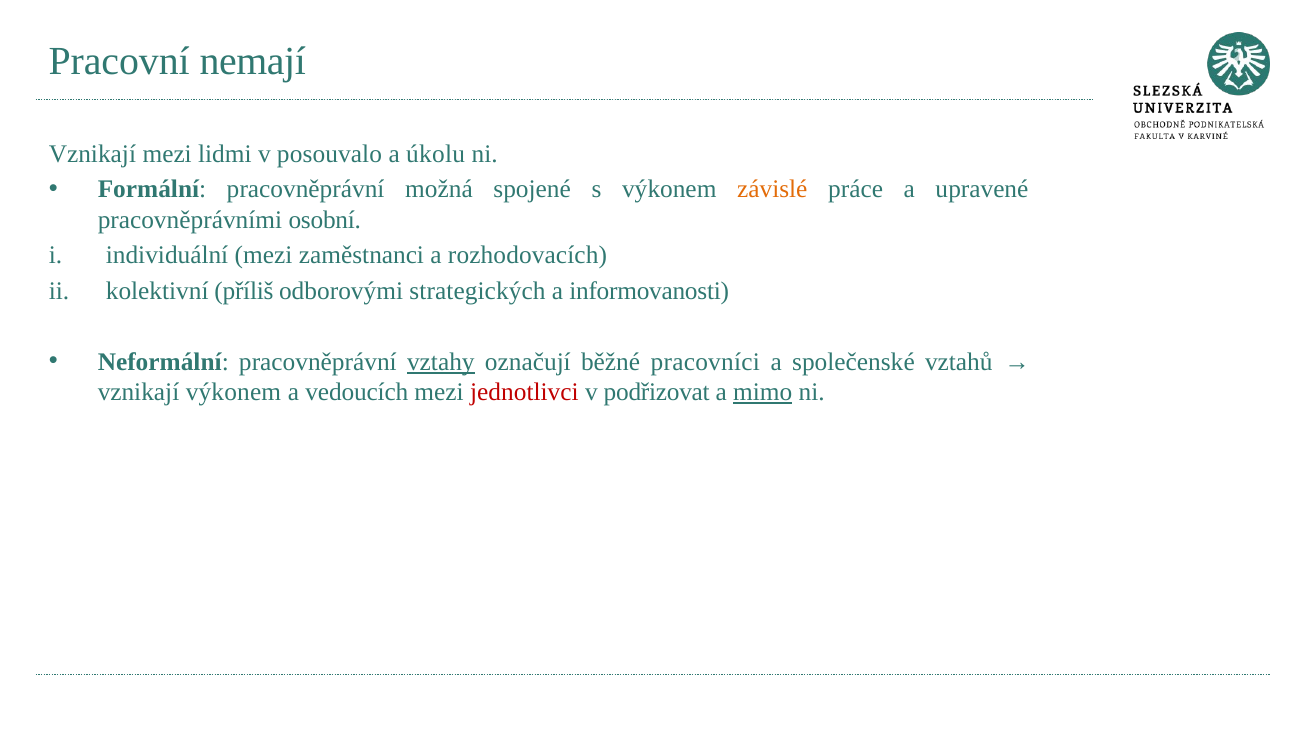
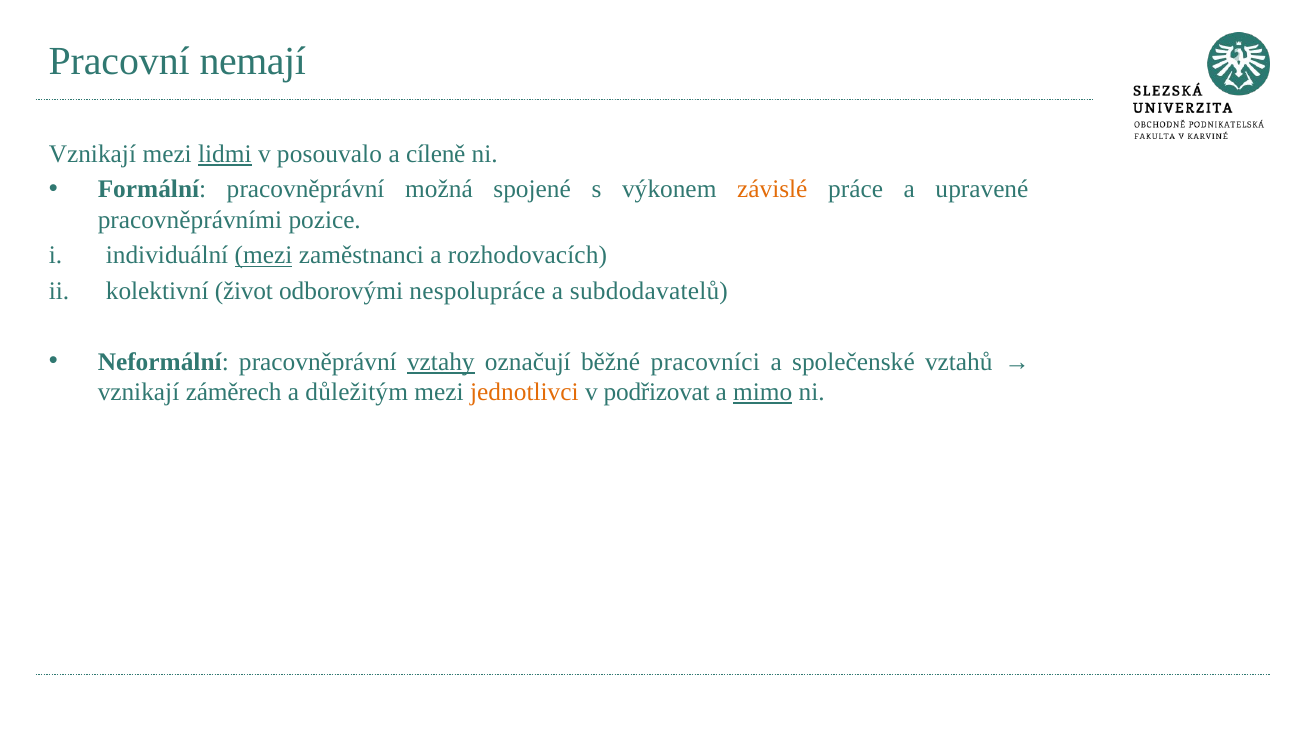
lidmi underline: none -> present
úkolu: úkolu -> cíleně
osobní: osobní -> pozice
mezi at (264, 255) underline: none -> present
příliš: příliš -> život
strategických: strategických -> nespolupráce
informovanosti: informovanosti -> subdodavatelů
vznikají výkonem: výkonem -> záměrech
vedoucích: vedoucích -> důležitým
jednotlivci colour: red -> orange
